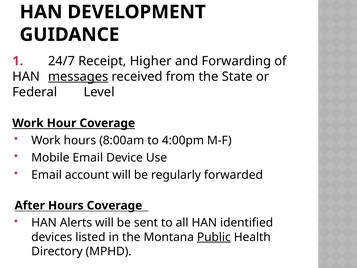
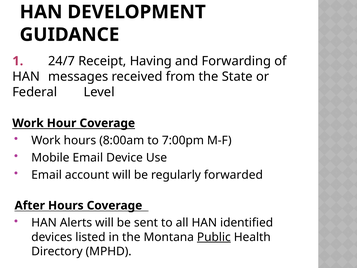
Higher: Higher -> Having
messages underline: present -> none
4:00pm: 4:00pm -> 7:00pm
